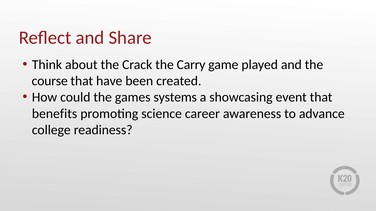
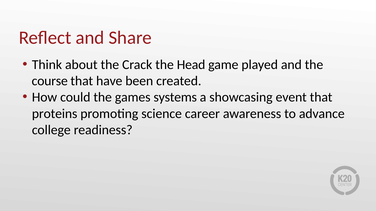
Carry: Carry -> Head
benefits: benefits -> proteins
